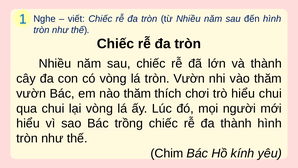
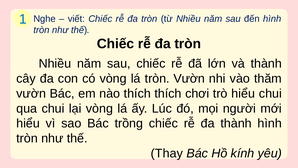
nào thăm: thăm -> thích
Chim: Chim -> Thay
